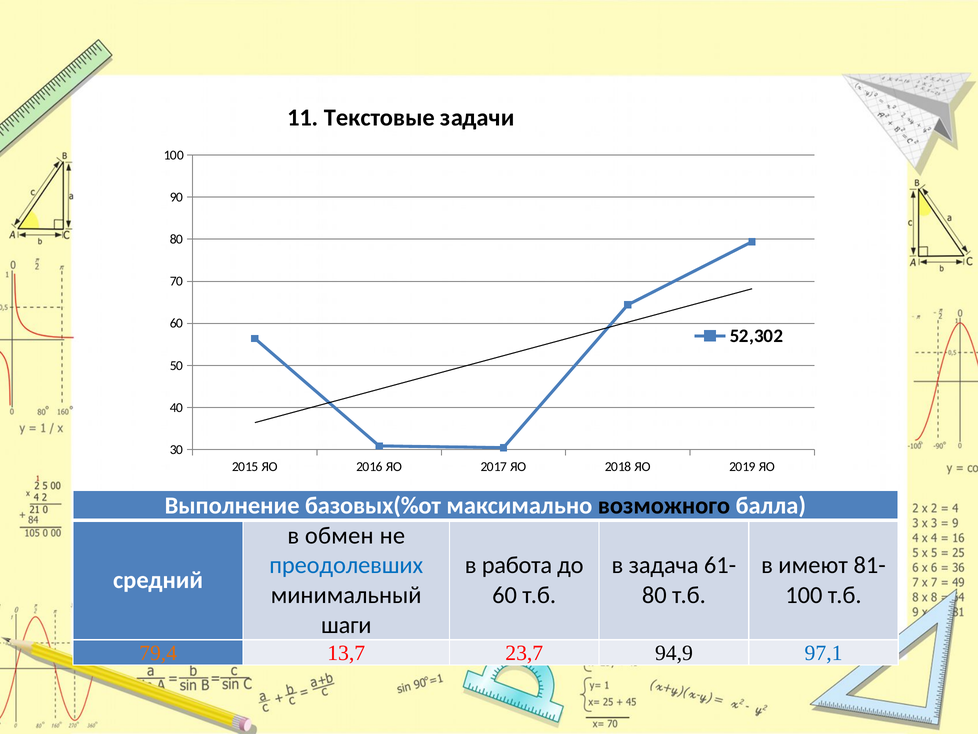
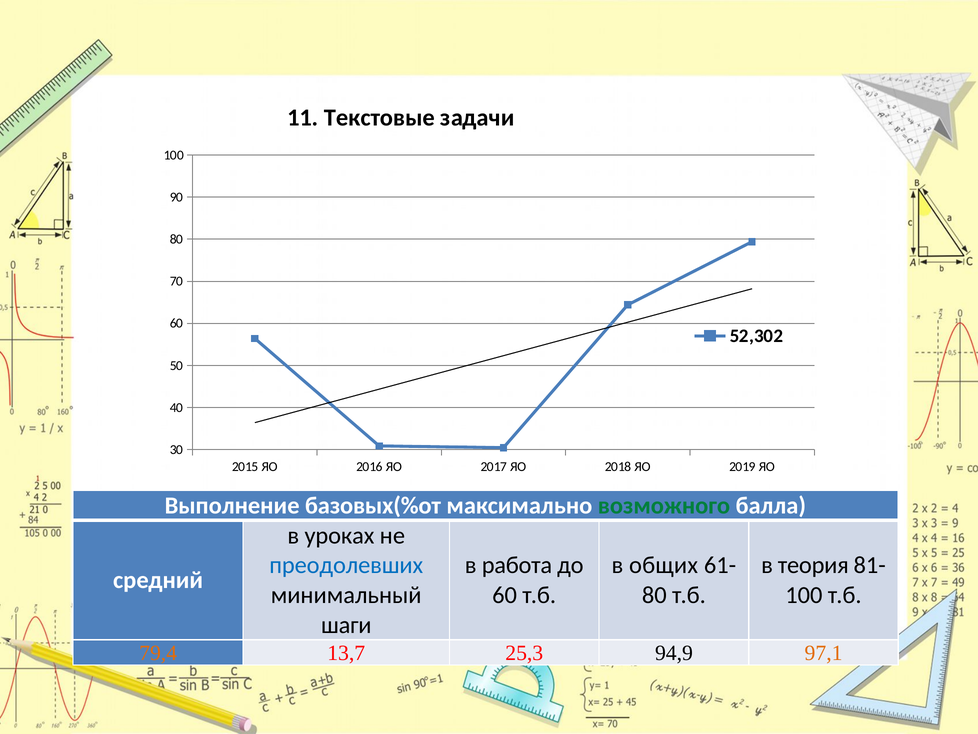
возможного colour: black -> green
обмен: обмен -> уроках
задача: задача -> общих
имеют: имеют -> теория
23,7: 23,7 -> 25,3
97,1 colour: blue -> orange
